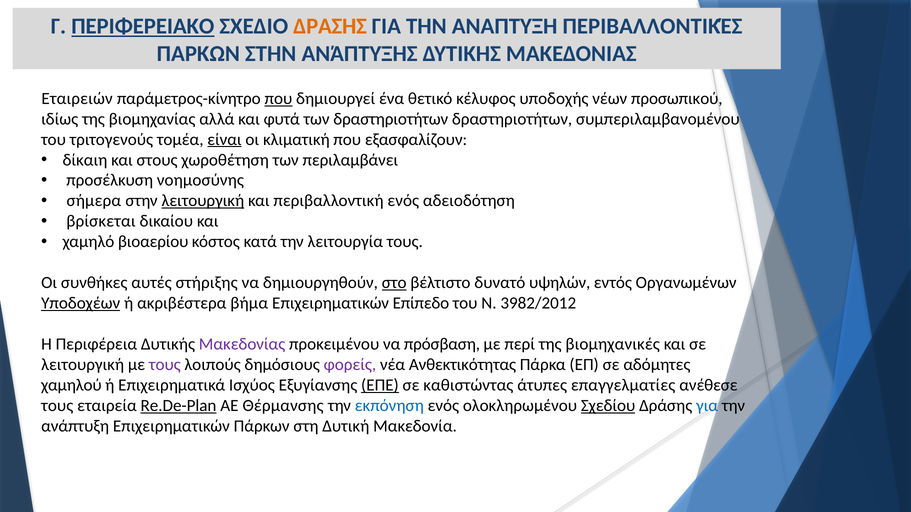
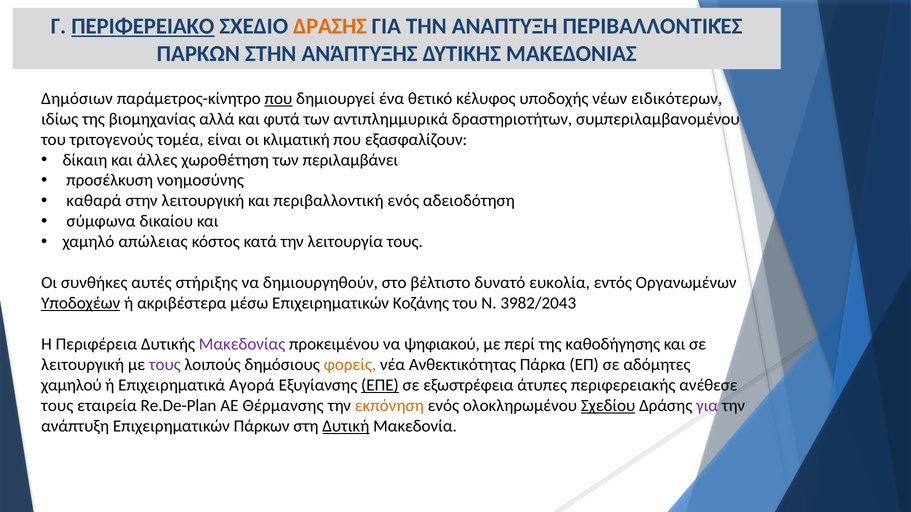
Εταιρειών: Εταιρειών -> Δημόσιων
προσωπικού: προσωπικού -> ειδικότερων
των δραστηριοτήτων: δραστηριοτήτων -> αντιπλημμυρικά
είναι underline: present -> none
στους: στους -> άλλες
σήμερα: σήμερα -> καθαρά
λειτουργική at (203, 201) underline: present -> none
βρίσκεται: βρίσκεται -> σύμφωνα
βιοαερίου: βιοαερίου -> απώλειας
στο underline: present -> none
υψηλών: υψηλών -> ευκολία
βήμα: βήμα -> μέσω
Επίπεδο: Επίπεδο -> Κοζάνης
3982/2012: 3982/2012 -> 3982/2043
πρόσβαση: πρόσβαση -> ψηφιακού
βιομηχανικές: βιομηχανικές -> καθοδήγησης
φορείς colour: purple -> orange
Ισχύος: Ισχύος -> Αγορά
καθιστώντας: καθιστώντας -> εξωστρέφεια
επαγγελματίες: επαγγελματίες -> περιφερειακής
Re.De-Plan underline: present -> none
εκπόνηση colour: blue -> orange
για at (707, 406) colour: blue -> purple
Δυτική underline: none -> present
